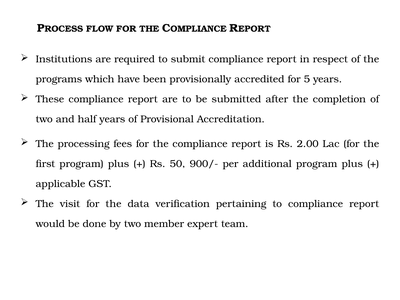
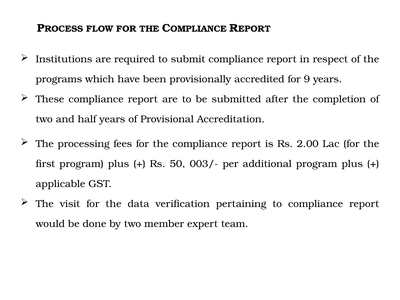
5: 5 -> 9
900/-: 900/- -> 003/-
